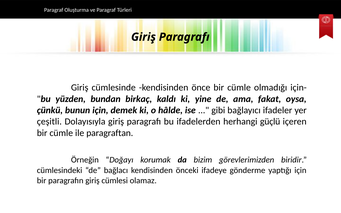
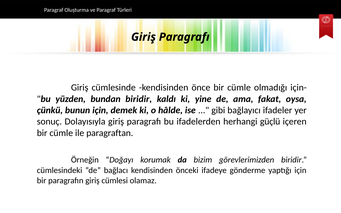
bundan birkaç: birkaç -> biridir
çeşitli: çeşitli -> sonuç
